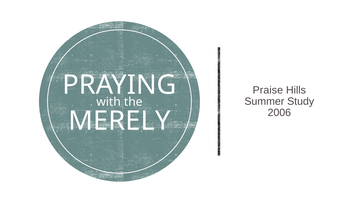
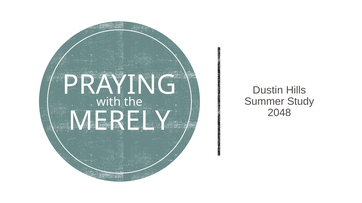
Praise: Praise -> Dustin
2006: 2006 -> 2048
